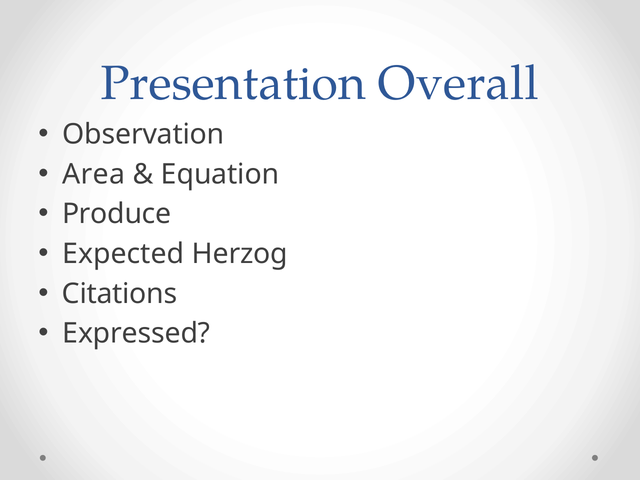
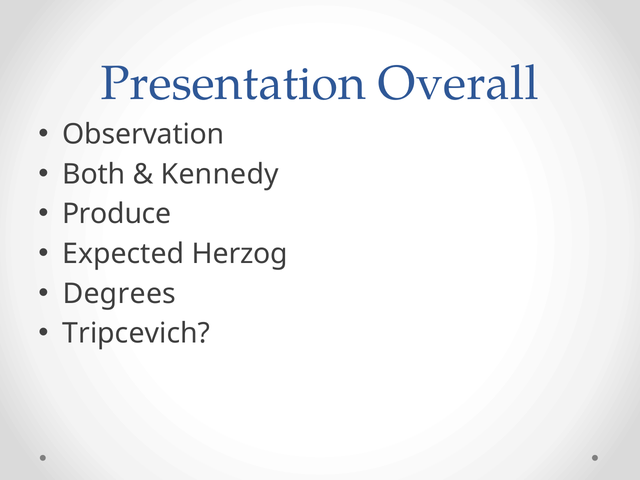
Area: Area -> Both
Equation: Equation -> Kennedy
Citations: Citations -> Degrees
Expressed: Expressed -> Tripcevich
